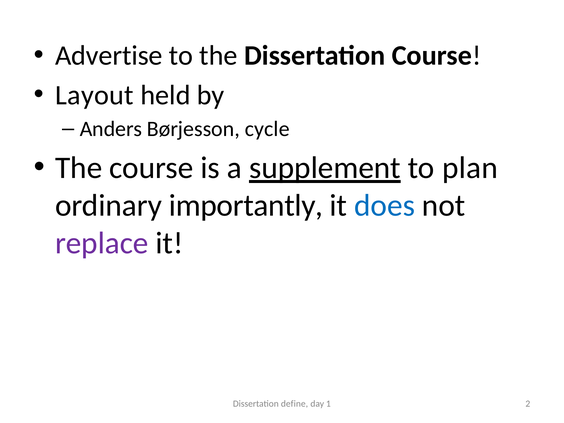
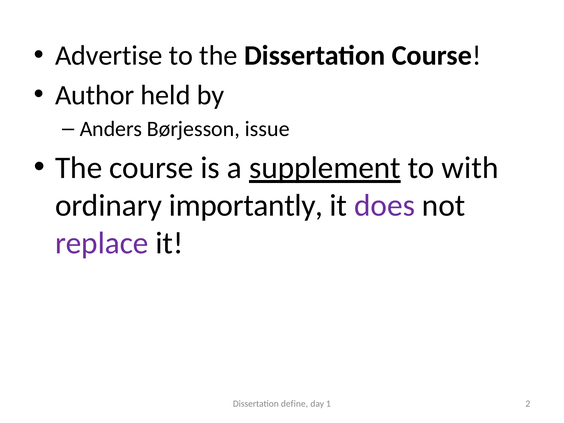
Layout: Layout -> Author
cycle: cycle -> issue
plan: plan -> with
does colour: blue -> purple
